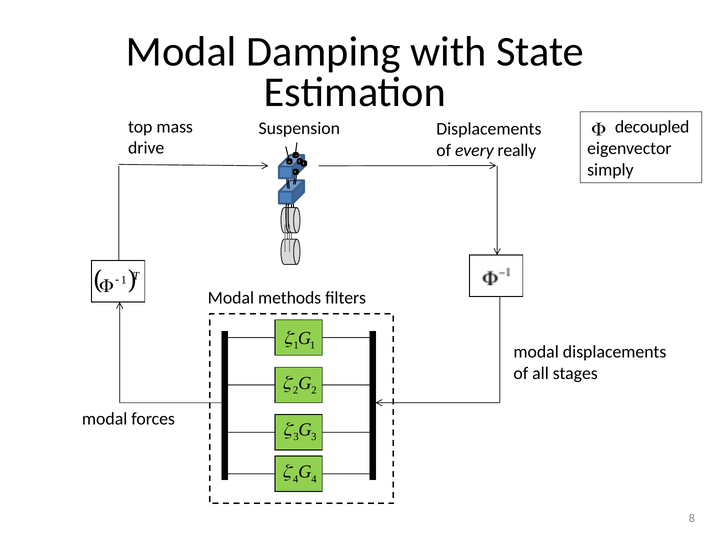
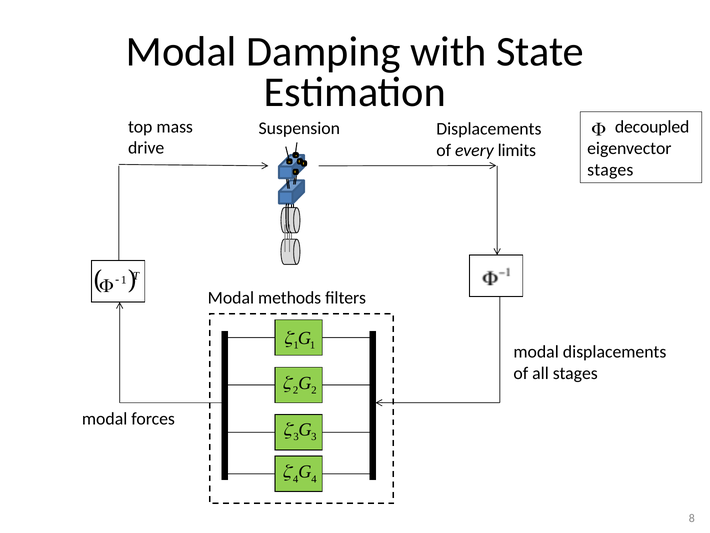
really: really -> limits
simply at (610, 170): simply -> stages
